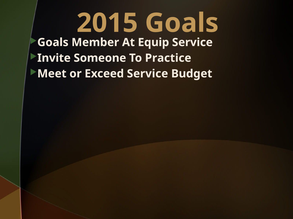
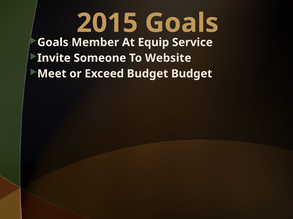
Practice: Practice -> Website
Exceed Service: Service -> Budget
